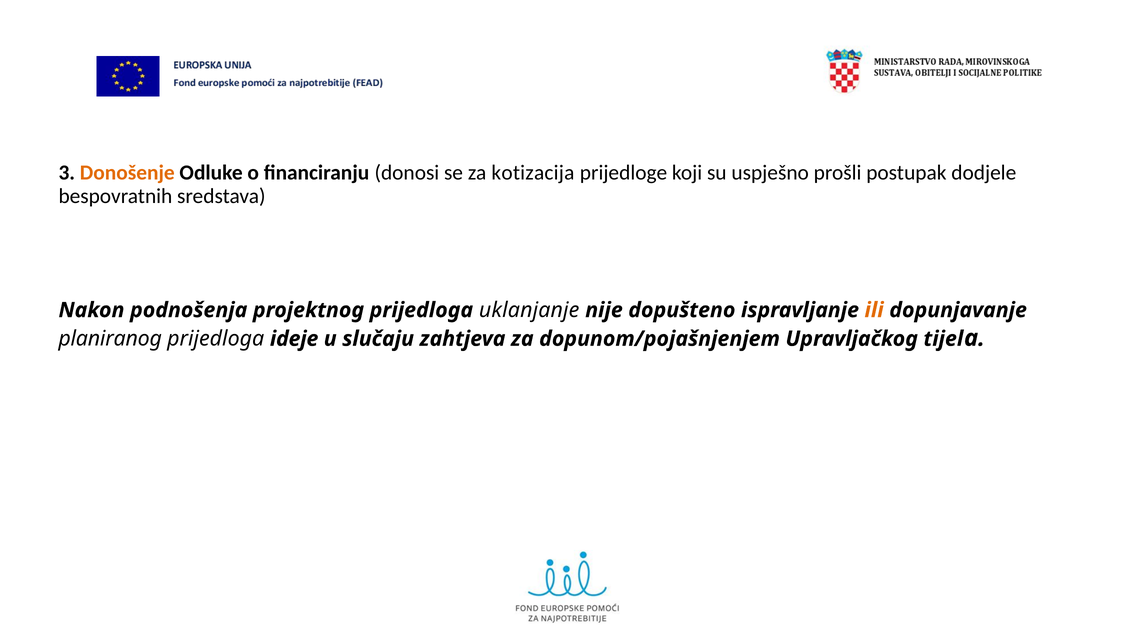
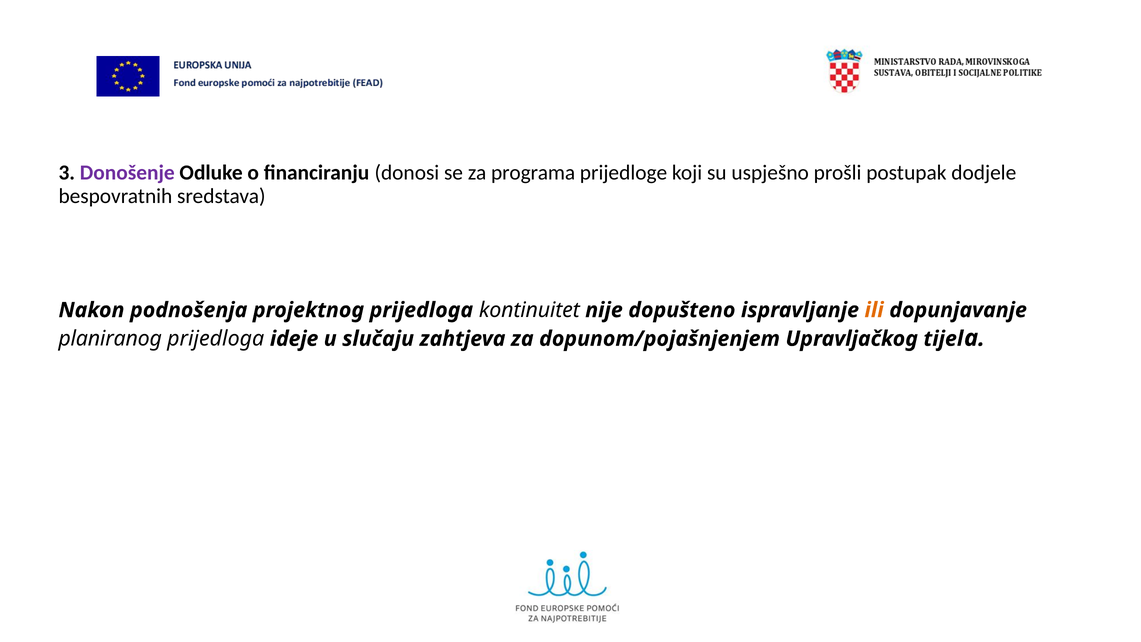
Donošenje colour: orange -> purple
kotizacija: kotizacija -> programa
uklanjanje: uklanjanje -> kontinuitet
